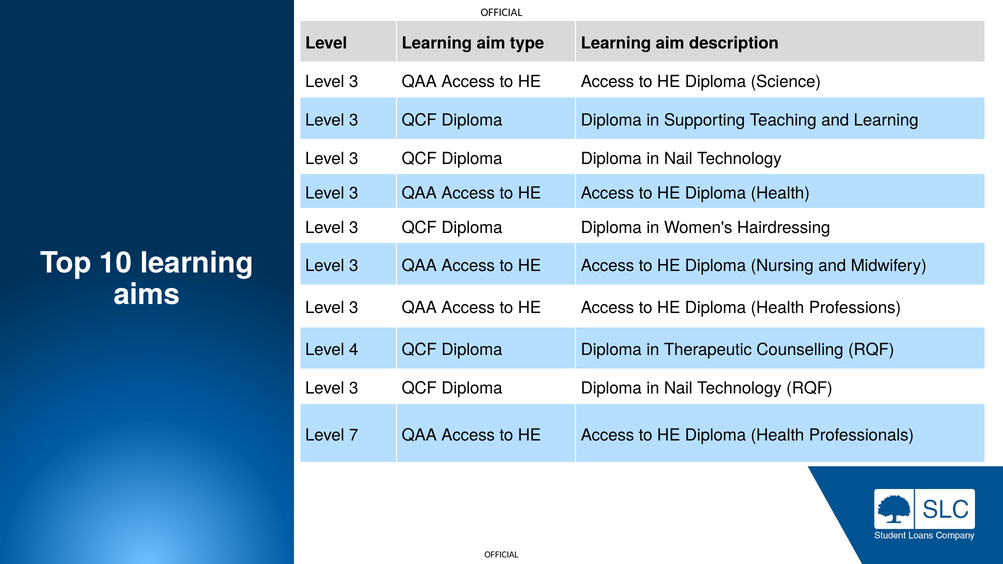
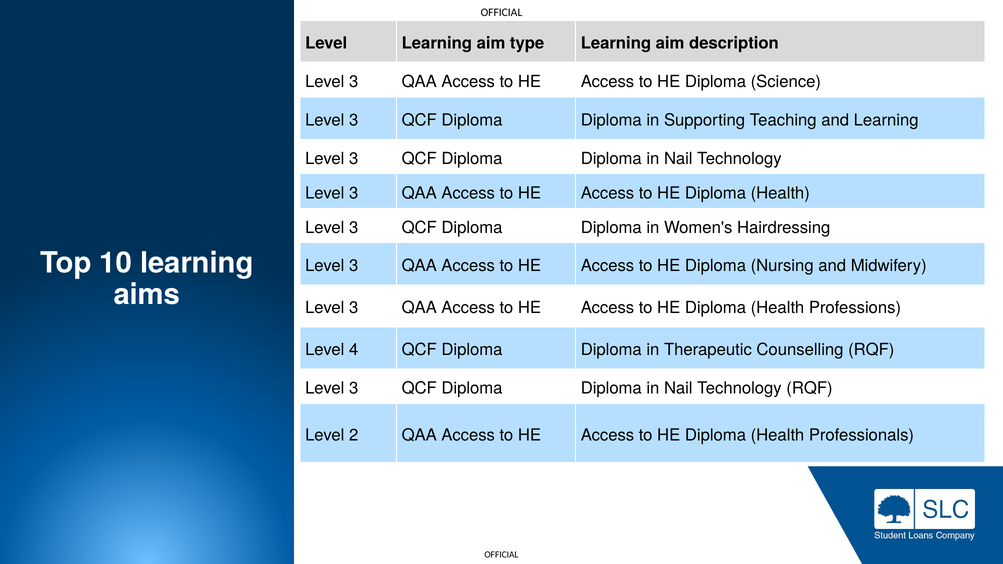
7: 7 -> 2
